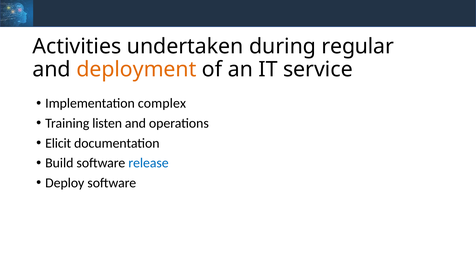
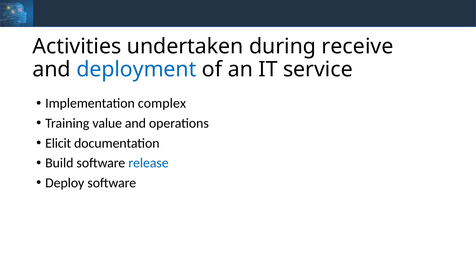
regular: regular -> receive
deployment colour: orange -> blue
listen: listen -> value
